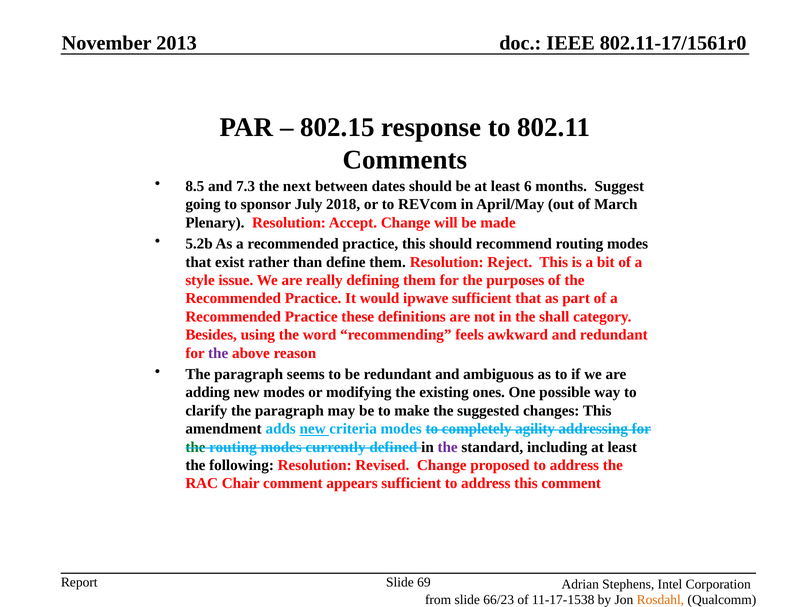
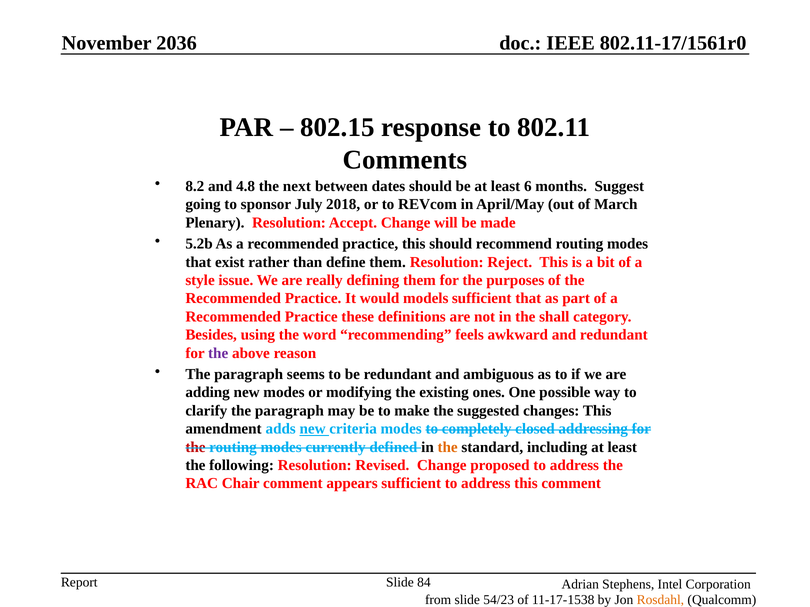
2013: 2013 -> 2036
8.5: 8.5 -> 8.2
7.3: 7.3 -> 4.8
ipwave: ipwave -> models
agility: agility -> closed
the at (195, 447) colour: green -> red
the at (448, 447) colour: purple -> orange
69: 69 -> 84
66/23: 66/23 -> 54/23
